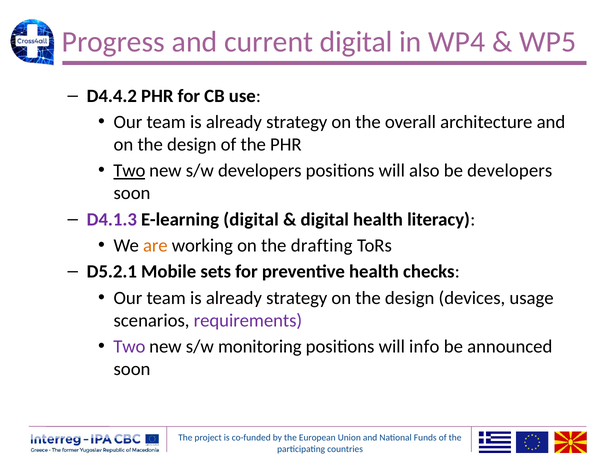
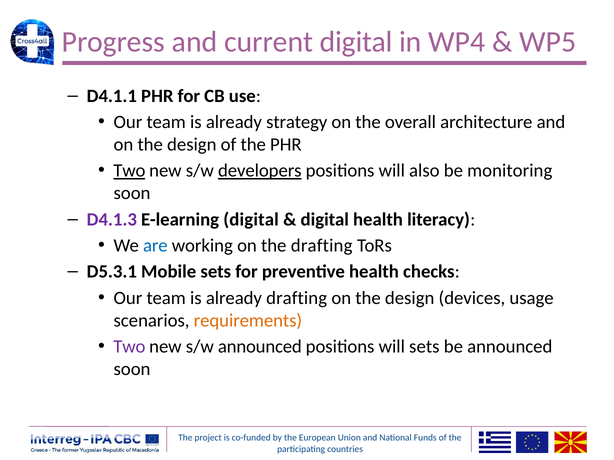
D4.4.2: D4.4.2 -> D4.1.1
developers at (260, 171) underline: none -> present
be developers: developers -> monitoring
are colour: orange -> blue
D5.2.1: D5.2.1 -> D5.3.1
strategy at (297, 298): strategy -> drafting
requirements colour: purple -> orange
s/w monitoring: monitoring -> announced
will info: info -> sets
